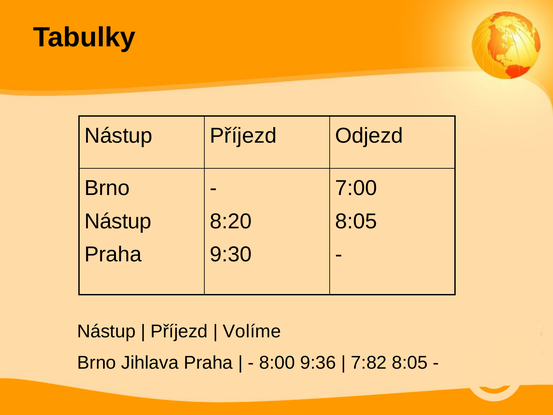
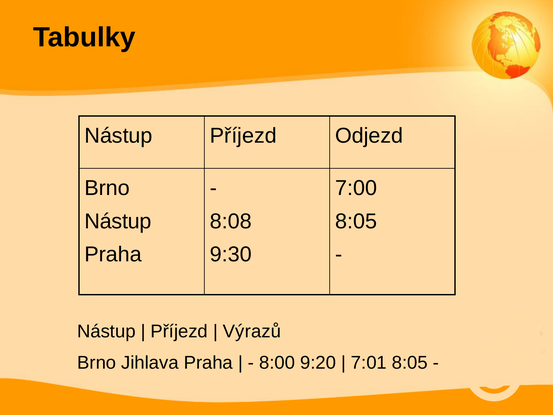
8:20: 8:20 -> 8:08
Volíme: Volíme -> Výrazů
9:36: 9:36 -> 9:20
7:82: 7:82 -> 7:01
